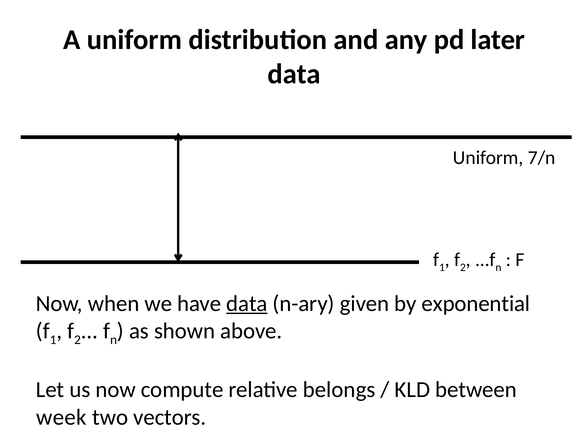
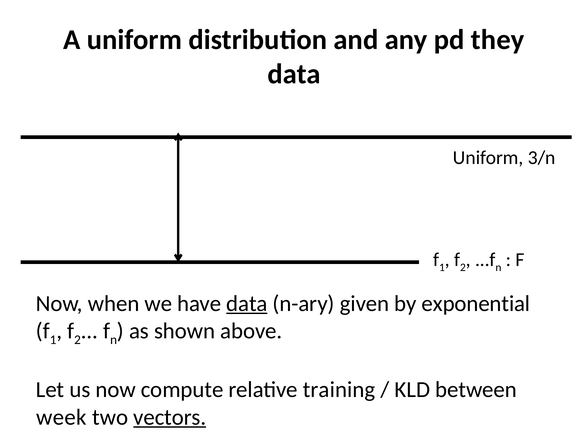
later: later -> they
7/n: 7/n -> 3/n
belongs: belongs -> training
vectors underline: none -> present
